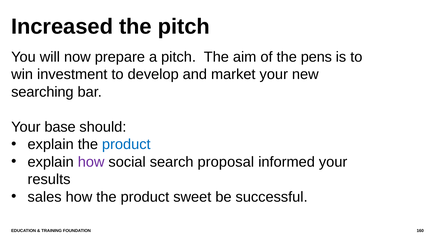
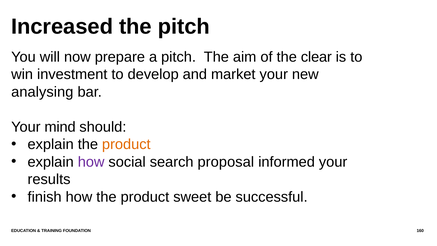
pens: pens -> clear
searching: searching -> analysing
base: base -> mind
product at (126, 144) colour: blue -> orange
sales: sales -> finish
